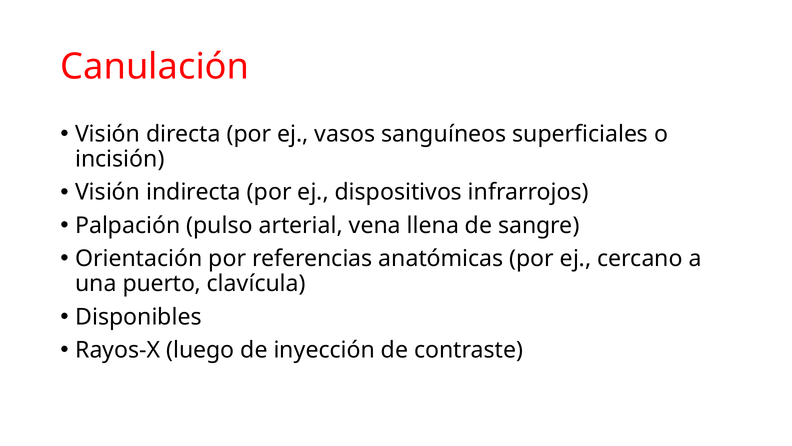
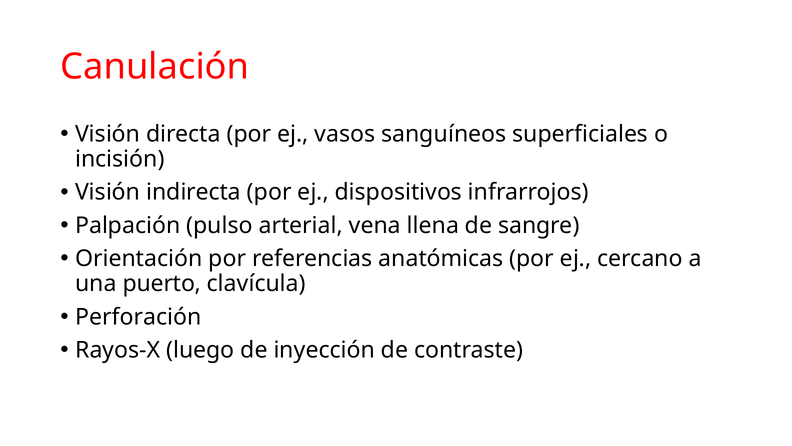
Disponibles: Disponibles -> Perforación
